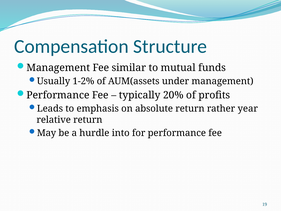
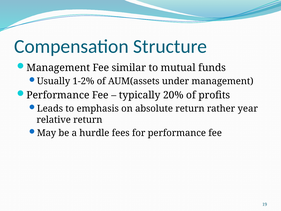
into: into -> fees
